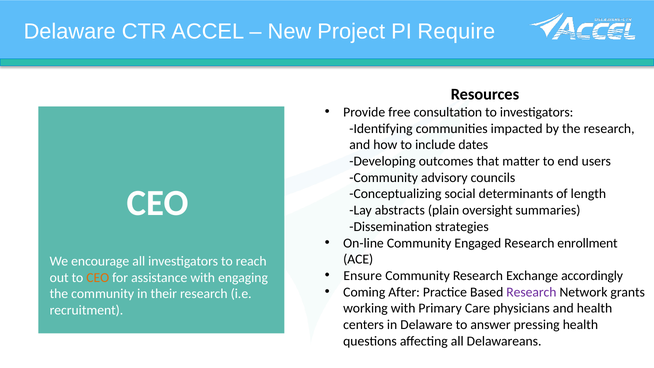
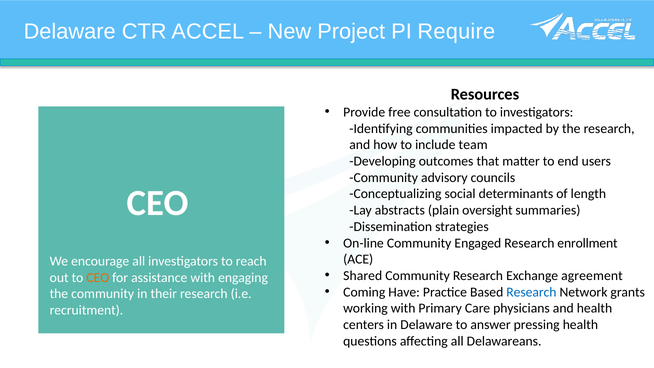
dates: dates -> team
Ensure: Ensure -> Shared
accordingly: accordingly -> agreement
After: After -> Have
Research at (531, 292) colour: purple -> blue
